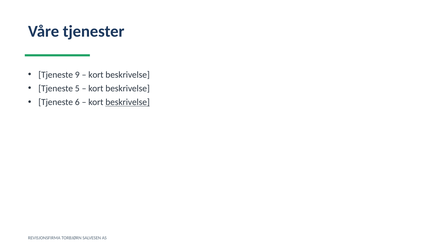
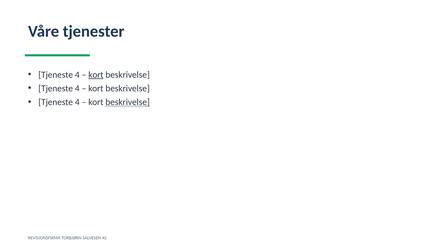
9 at (77, 75): 9 -> 4
kort at (96, 75) underline: none -> present
5 at (77, 88): 5 -> 4
6 at (77, 102): 6 -> 4
